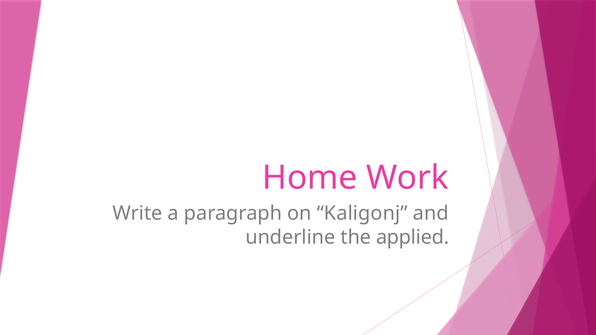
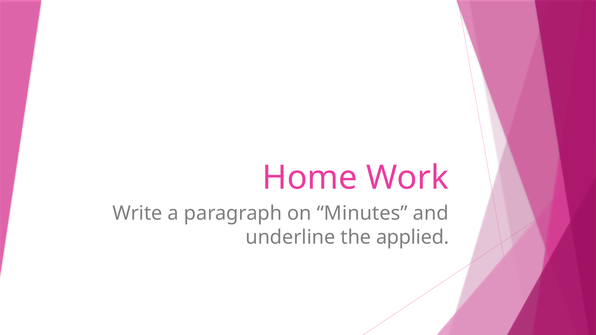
Kaligonj: Kaligonj -> Minutes
